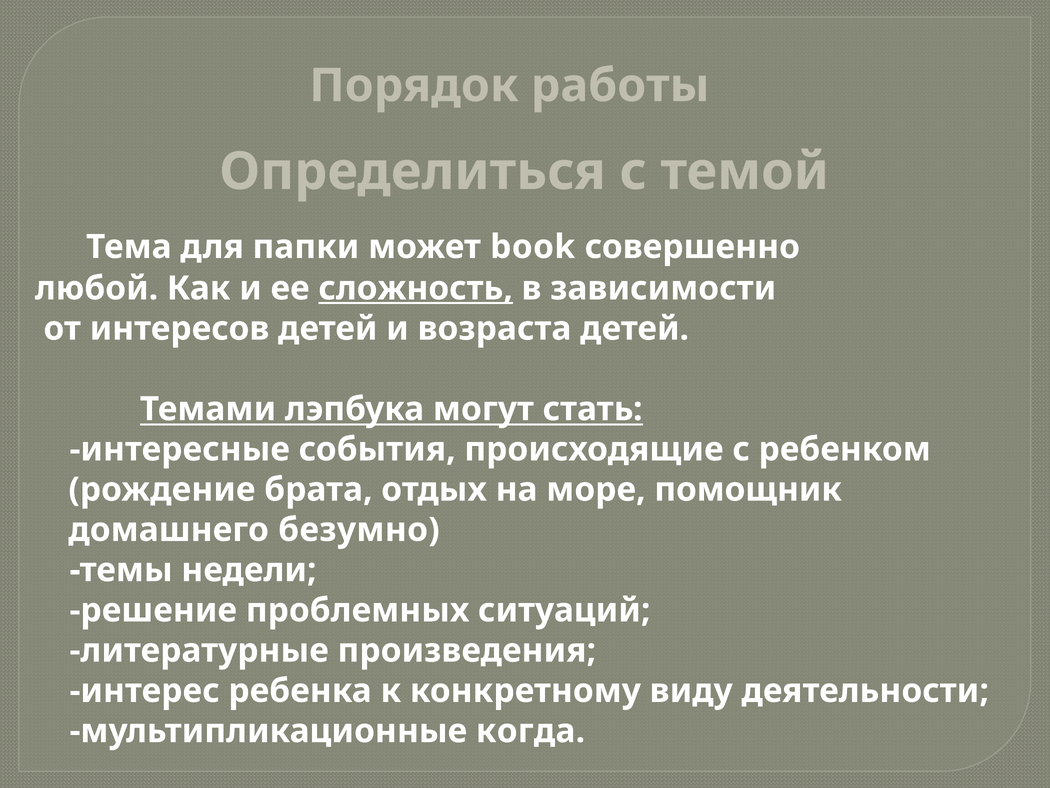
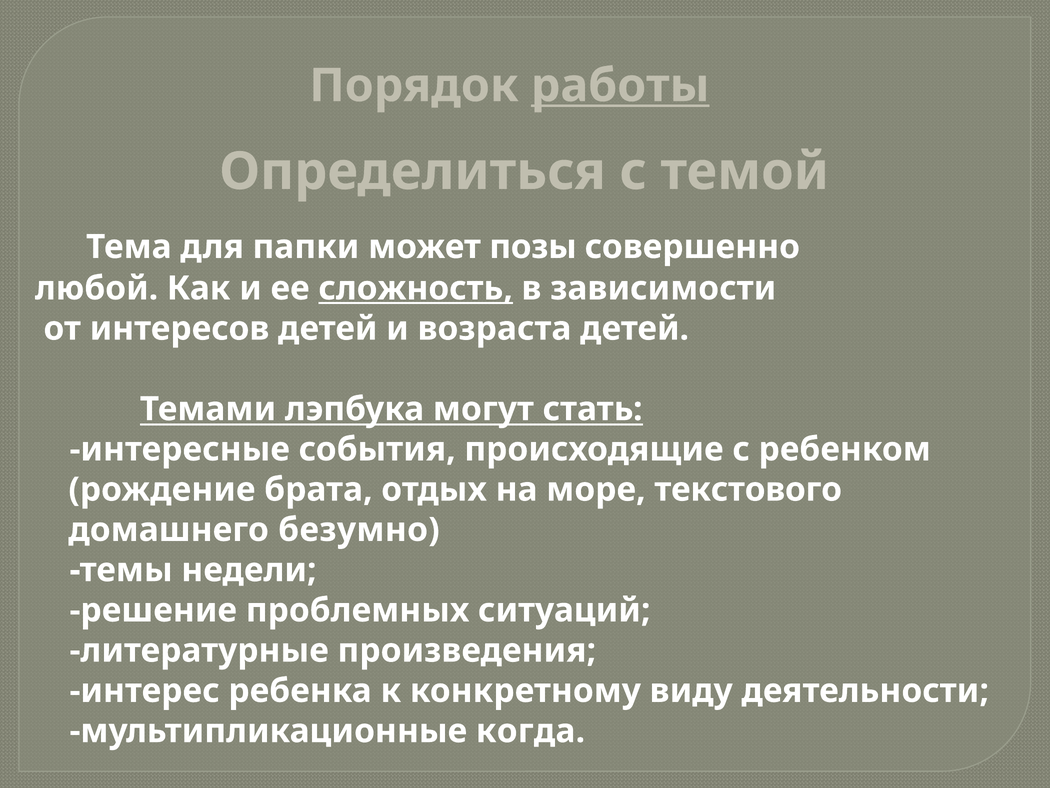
работы underline: none -> present
book: book -> позы
помощник: помощник -> текстового
